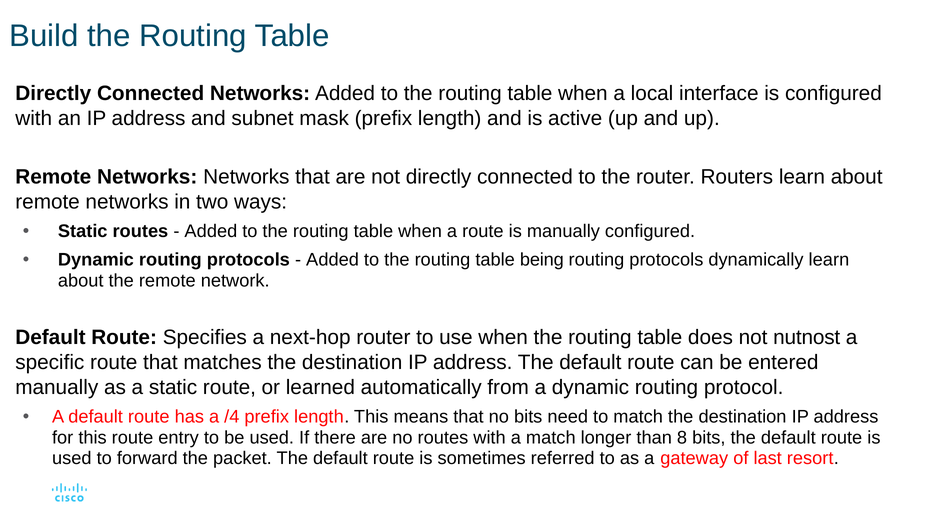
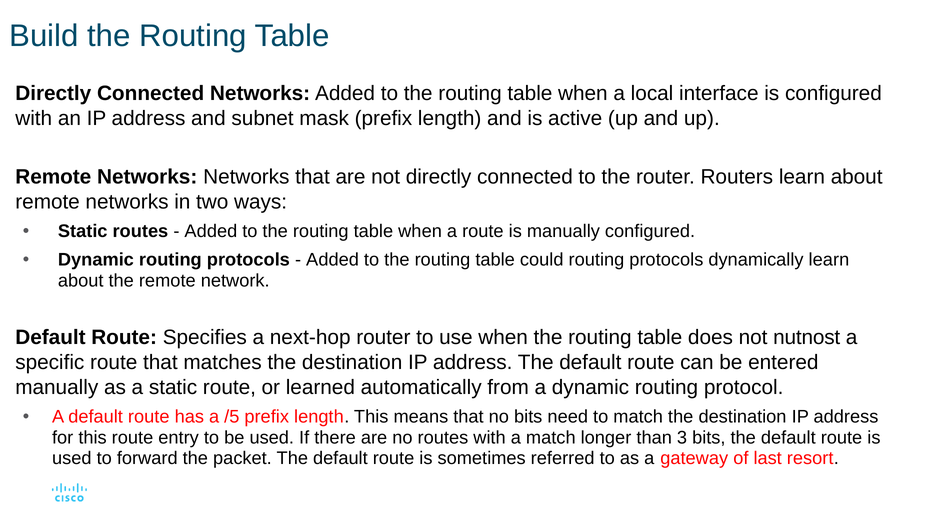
being: being -> could
/4: /4 -> /5
8: 8 -> 3
